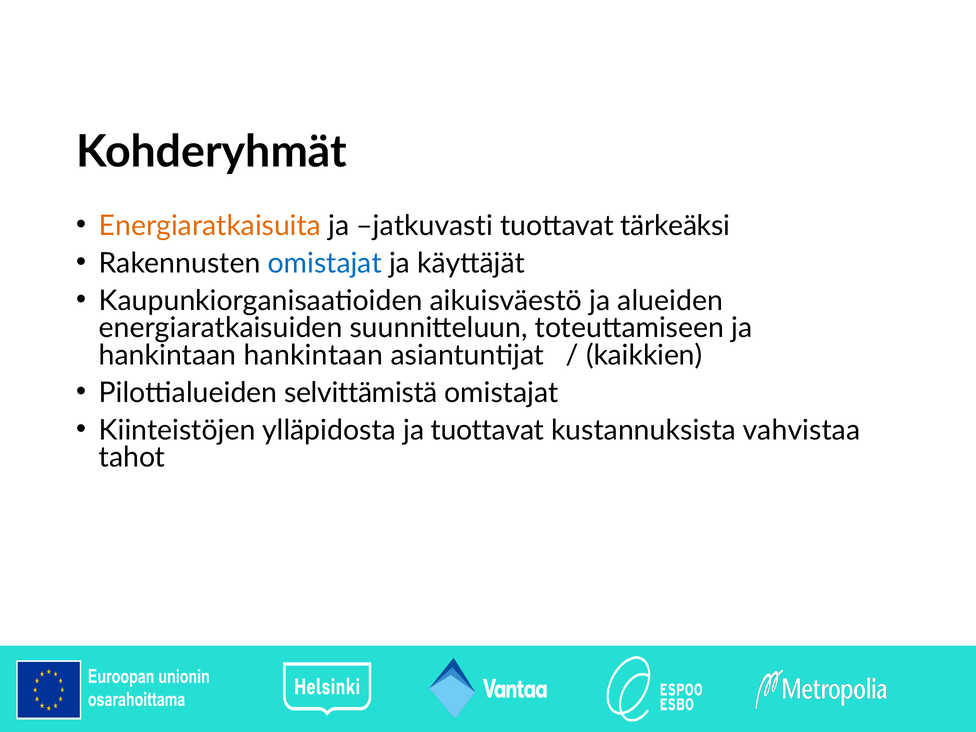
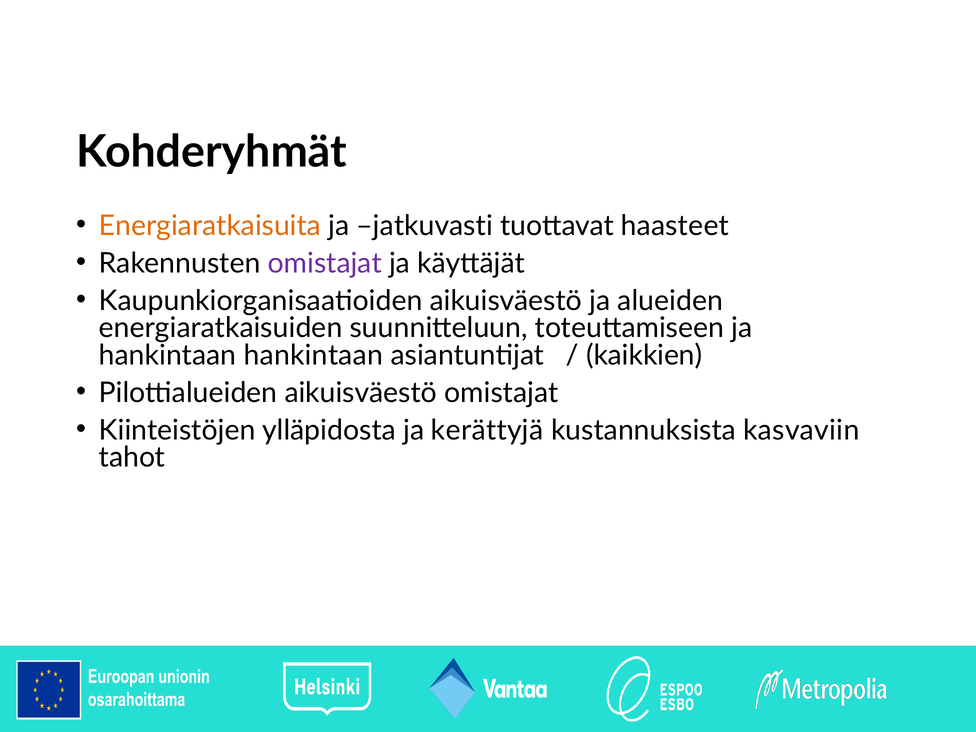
tärkeäksi: tärkeäksi -> haasteet
omistajat at (325, 263) colour: blue -> purple
Pilottialueiden selvittämistä: selvittämistä -> aikuisväestö
ja tuottavat: tuottavat -> kerättyjä
vahvistaa: vahvistaa -> kasvaviin
